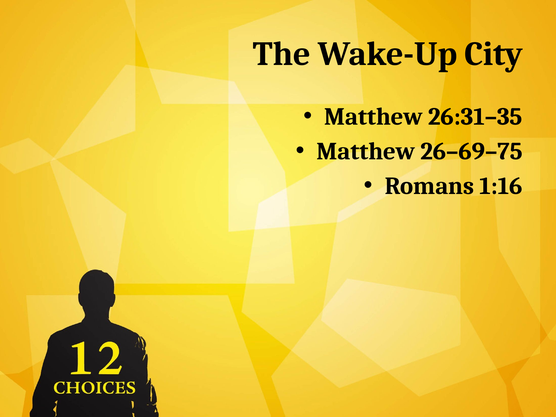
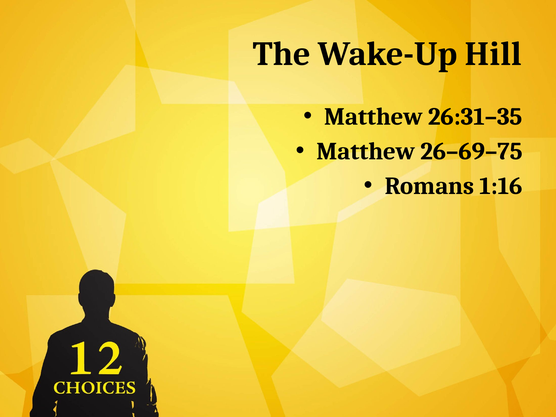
City: City -> Hill
